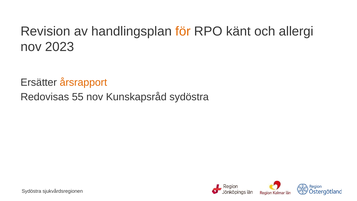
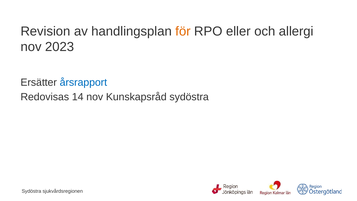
känt: känt -> eller
årsrapport colour: orange -> blue
55: 55 -> 14
